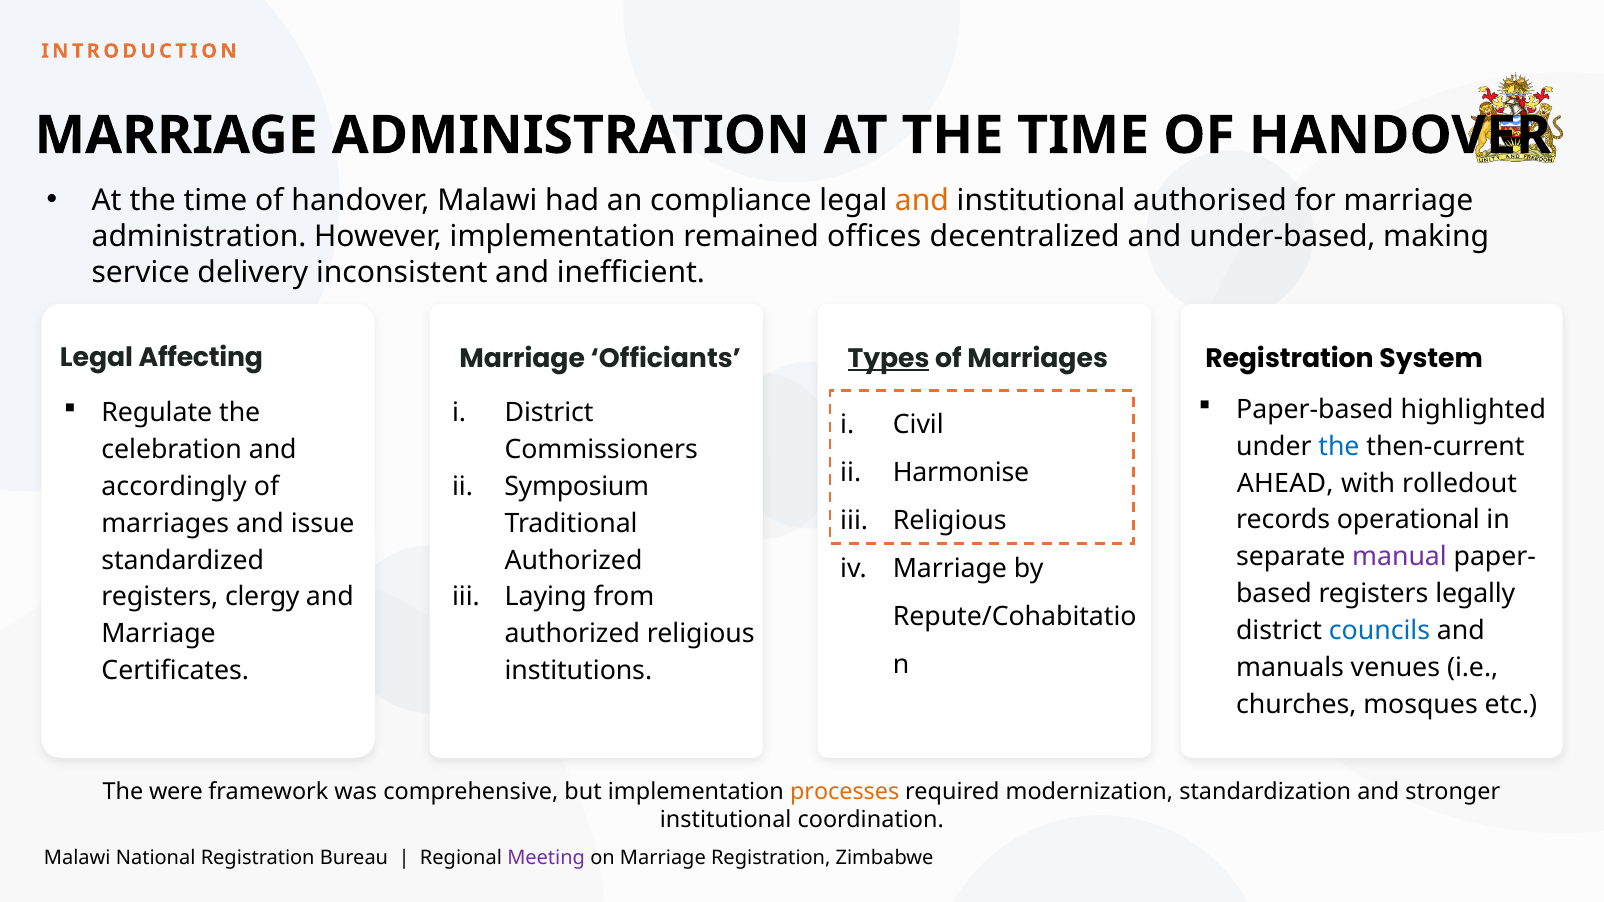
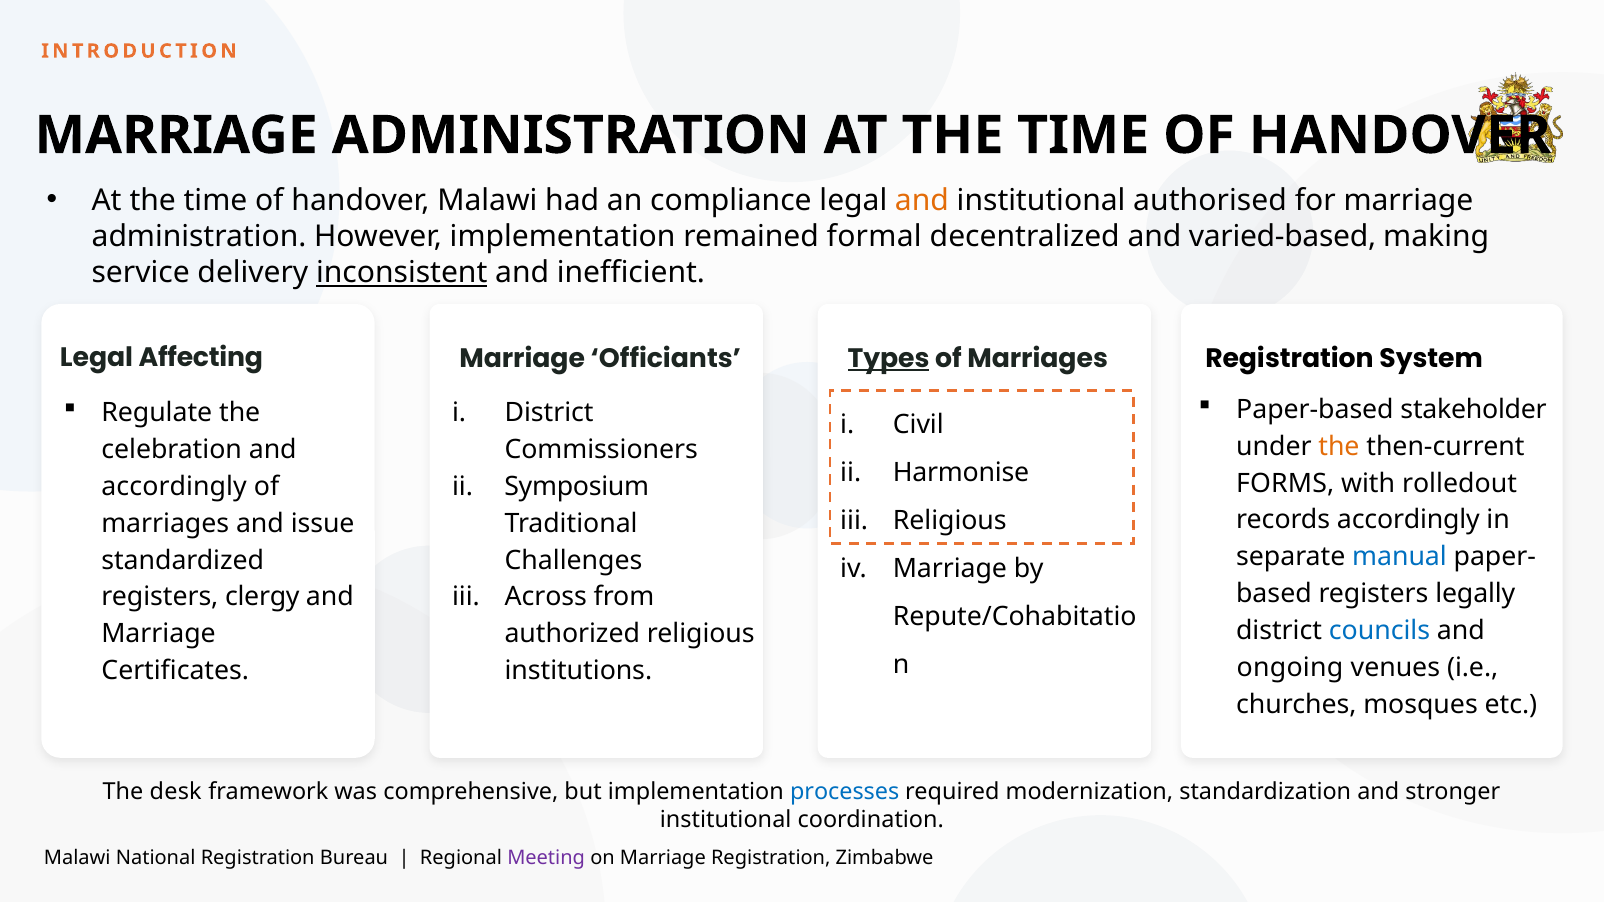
offices: offices -> formal
under-based: under-based -> varied-based
inconsistent underline: none -> present
highlighted: highlighted -> stakeholder
the at (1339, 447) colour: blue -> orange
AHEAD: AHEAD -> FORMS
records operational: operational -> accordingly
manual colour: purple -> blue
Authorized at (574, 560): Authorized -> Challenges
Laying: Laying -> Across
manuals: manuals -> ongoing
were: were -> desk
processes colour: orange -> blue
